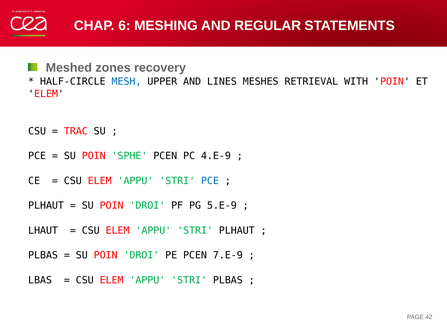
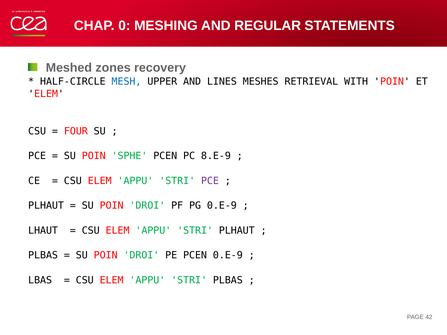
6: 6 -> 0
TRAC: TRAC -> FOUR
4.E-9: 4.E-9 -> 8.E-9
PCE at (210, 181) colour: blue -> purple
PG 5.E-9: 5.E-9 -> 0.E-9
PCEN 7.E-9: 7.E-9 -> 0.E-9
